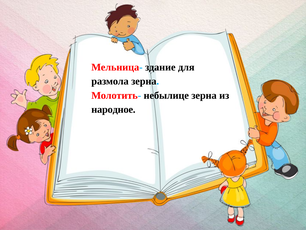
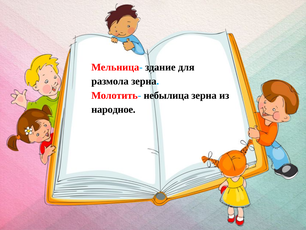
небылице: небылице -> небылица
